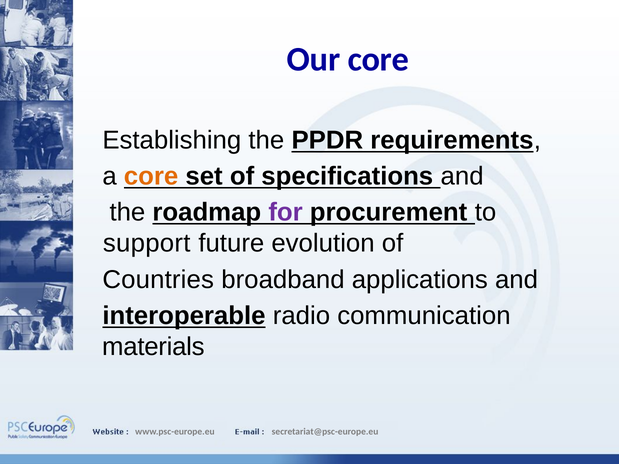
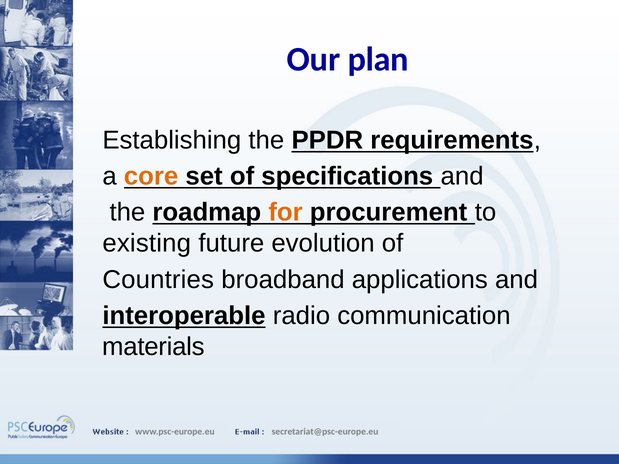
Our core: core -> plan
for colour: purple -> orange
support: support -> existing
